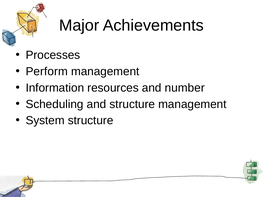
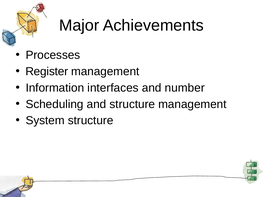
Perform: Perform -> Register
resources: resources -> interfaces
